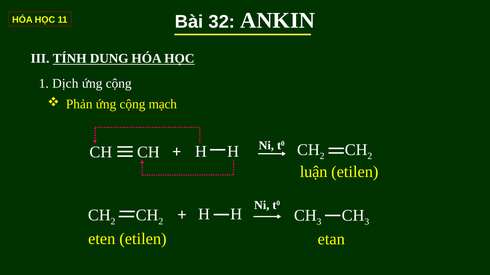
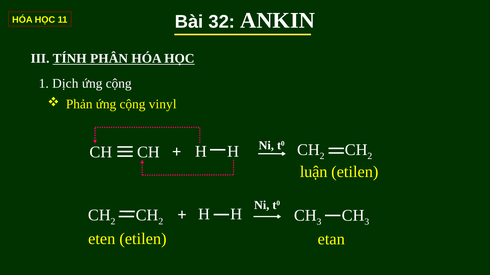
DUNG: DUNG -> PHÂN
mạch: mạch -> vinyl
